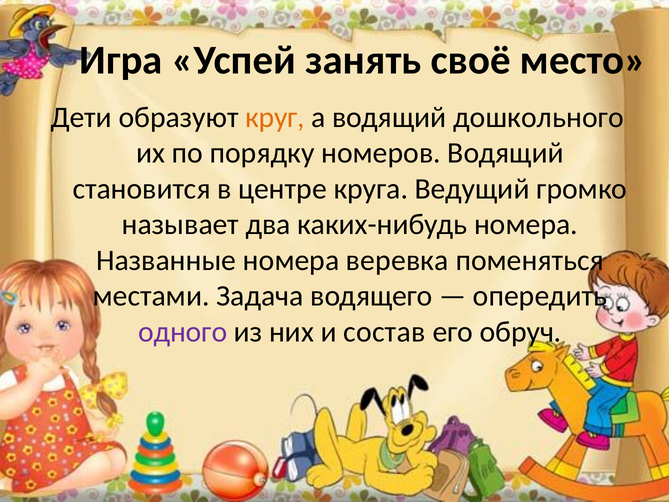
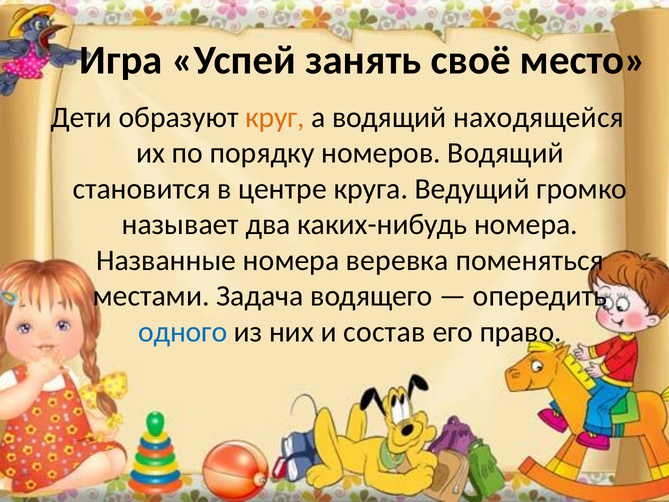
дошкольного: дошкольного -> находящейся
одного colour: purple -> blue
обруч: обруч -> право
